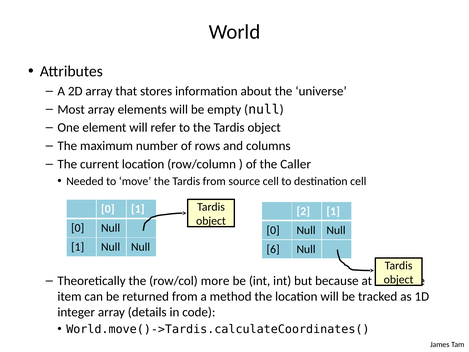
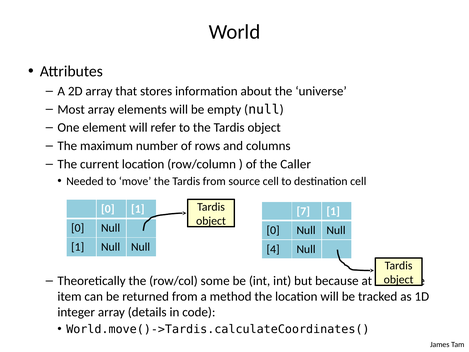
2: 2 -> 7
6: 6 -> 4
more: more -> some
